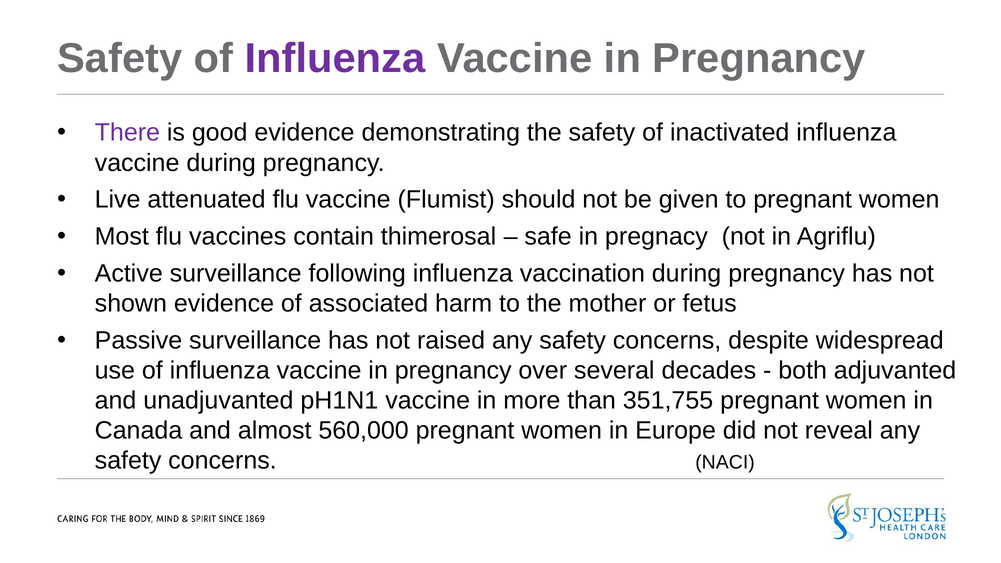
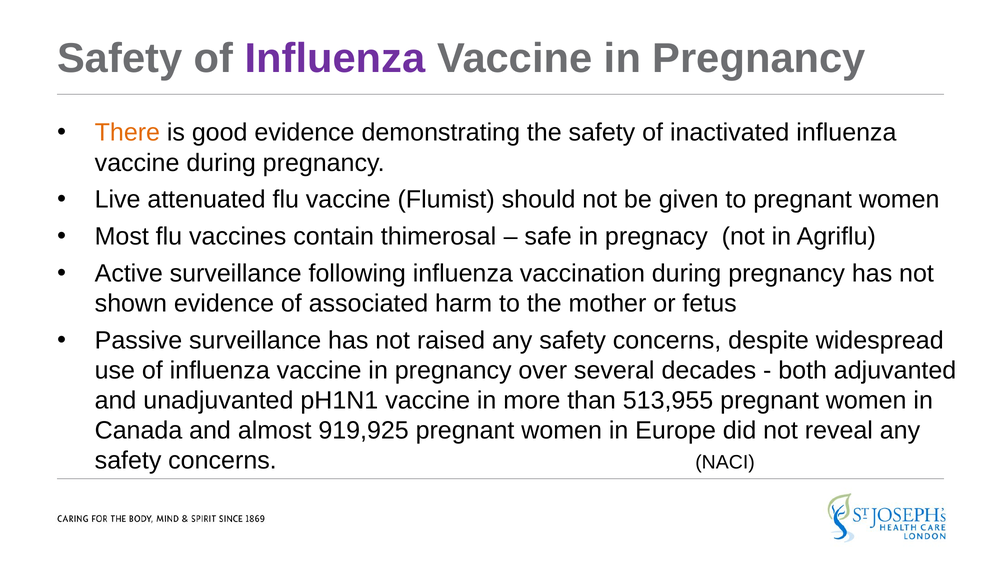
There colour: purple -> orange
351,755: 351,755 -> 513,955
560,000: 560,000 -> 919,925
